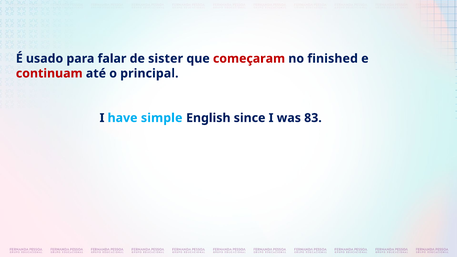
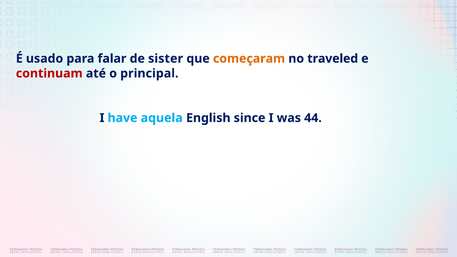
começaram colour: red -> orange
finished: finished -> traveled
simple: simple -> aquela
83: 83 -> 44
